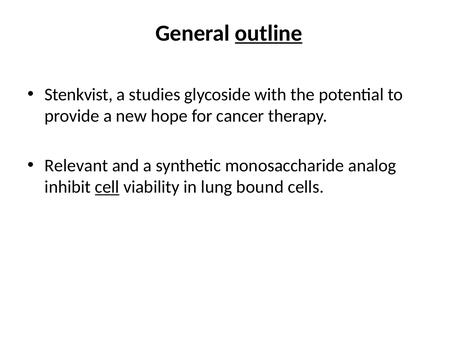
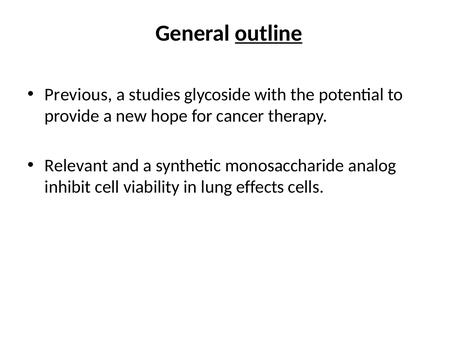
Stenkvist: Stenkvist -> Previous
cell underline: present -> none
bound: bound -> effects
